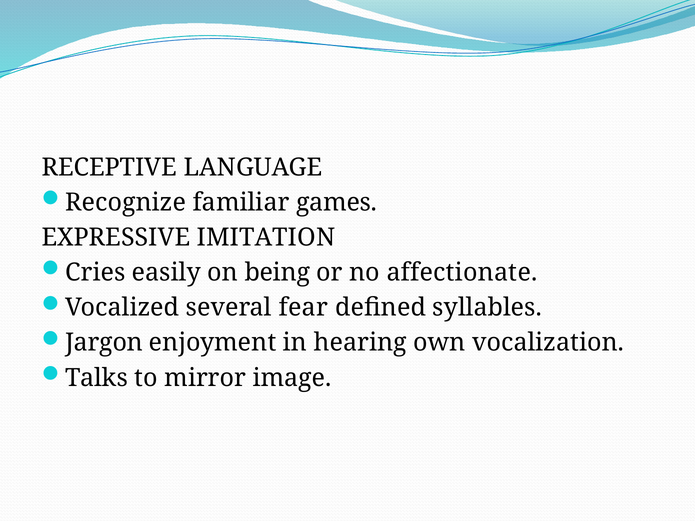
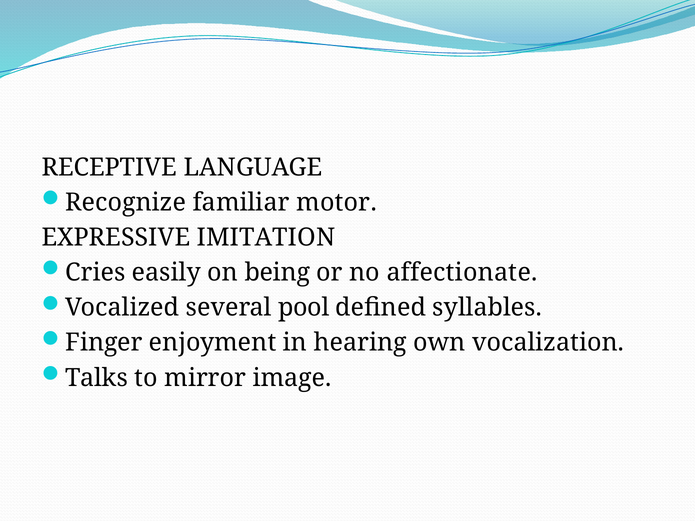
games: games -> motor
fear: fear -> pool
Jargon: Jargon -> Finger
